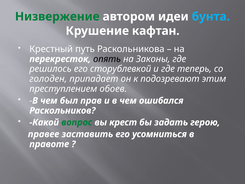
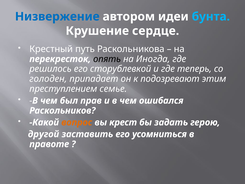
Низвержение colour: green -> blue
кафтан: кафтан -> сердце
Законы: Законы -> Иногда
обоев: обоев -> семье
вопрос colour: green -> orange
правее: правее -> другой
